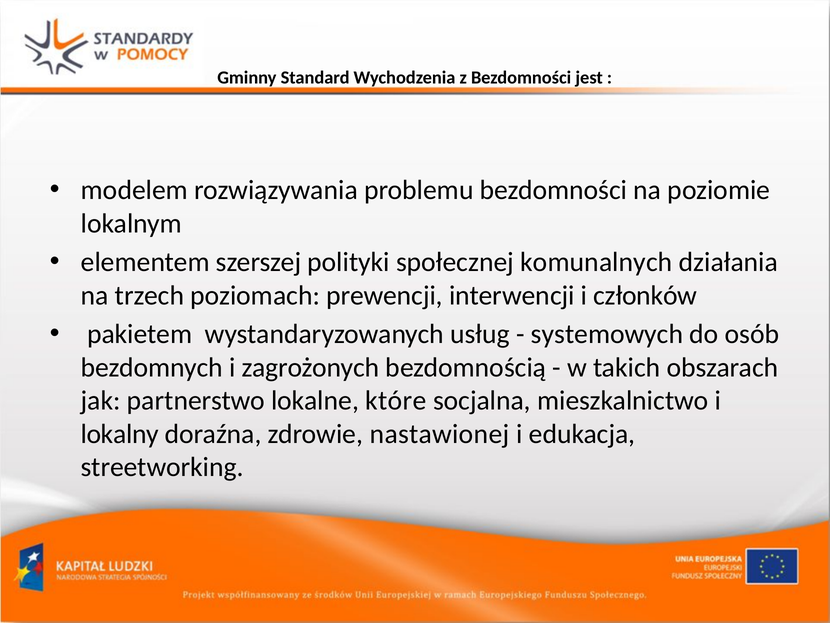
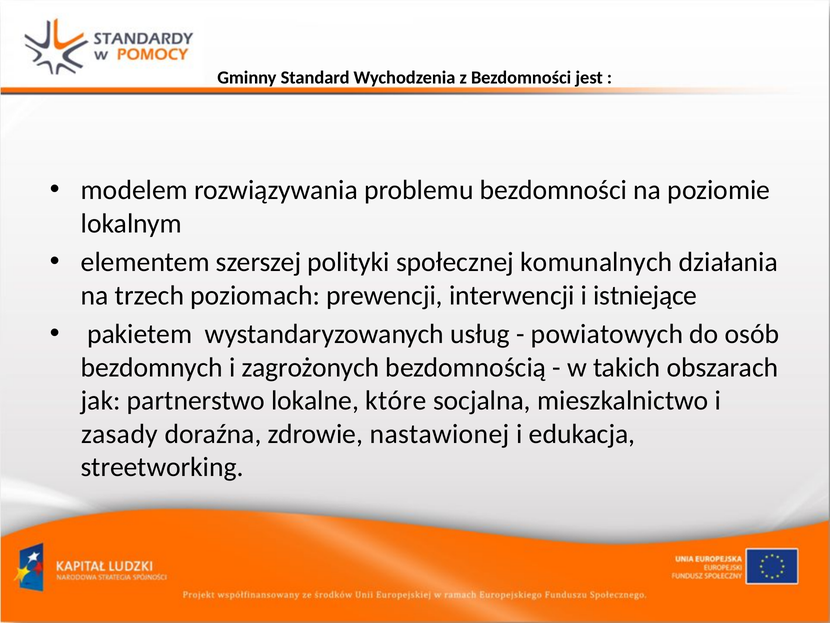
członków: członków -> istniejące
systemowych: systemowych -> powiatowych
lokalny: lokalny -> zasady
